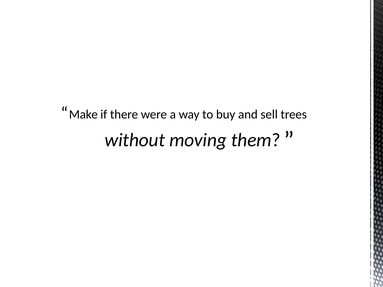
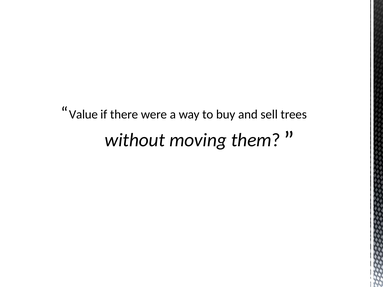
Make: Make -> Value
